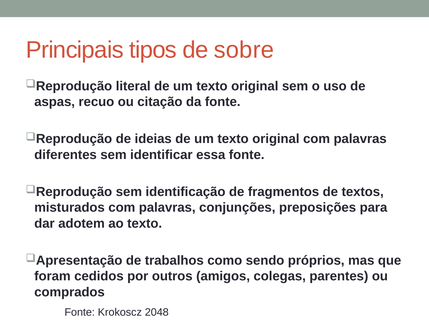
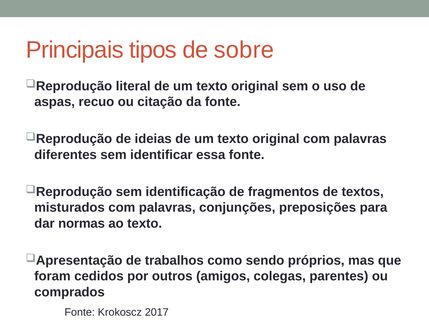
adotem: adotem -> normas
2048: 2048 -> 2017
